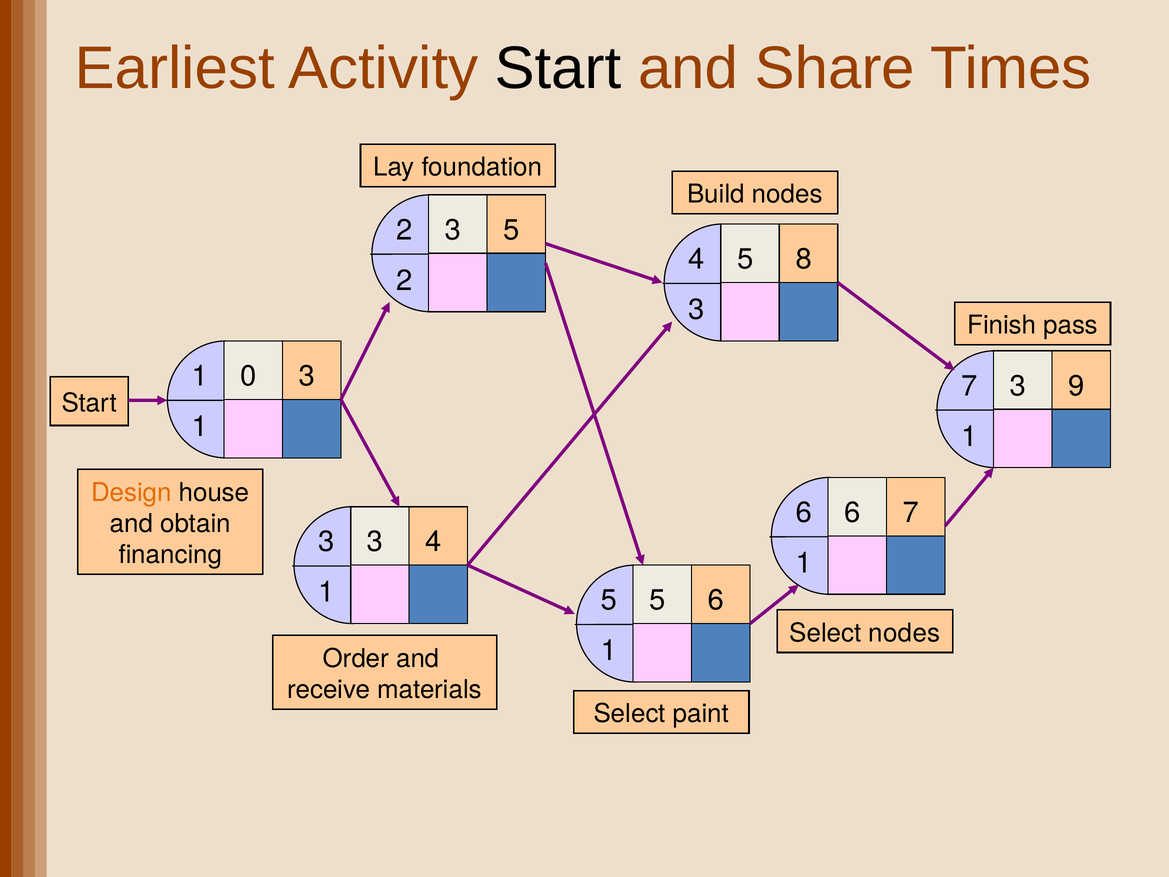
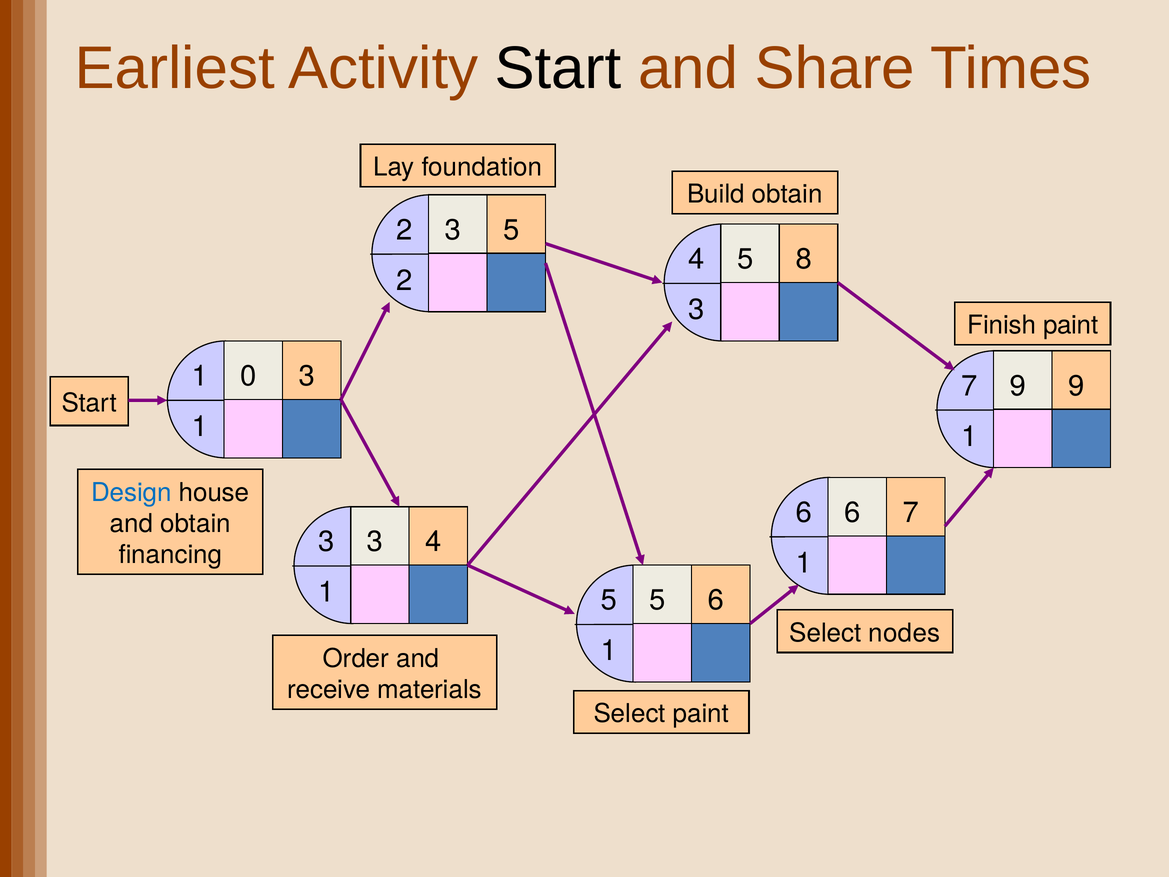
Build nodes: nodes -> obtain
Finish pass: pass -> paint
7 3: 3 -> 9
Design colour: orange -> blue
